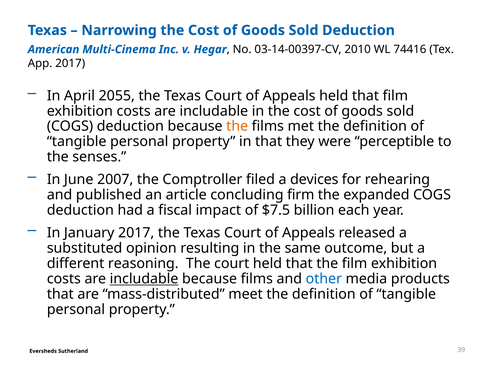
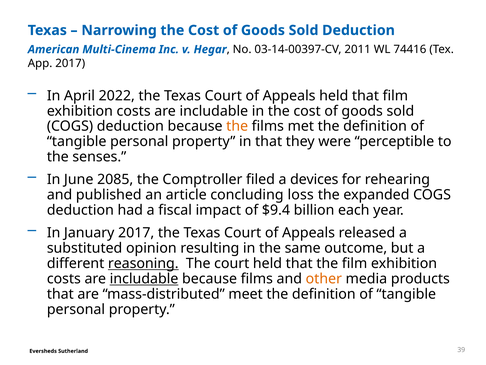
2010: 2010 -> 2011
2055: 2055 -> 2022
2007: 2007 -> 2085
firm: firm -> loss
$7.5: $7.5 -> $9.4
reasoning underline: none -> present
other colour: blue -> orange
